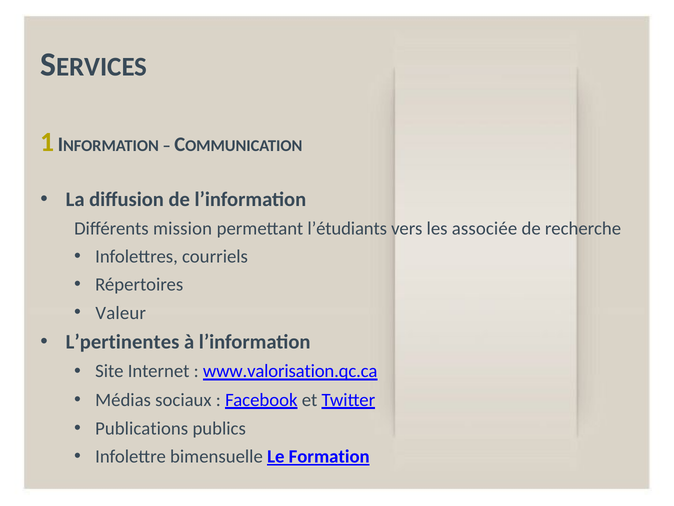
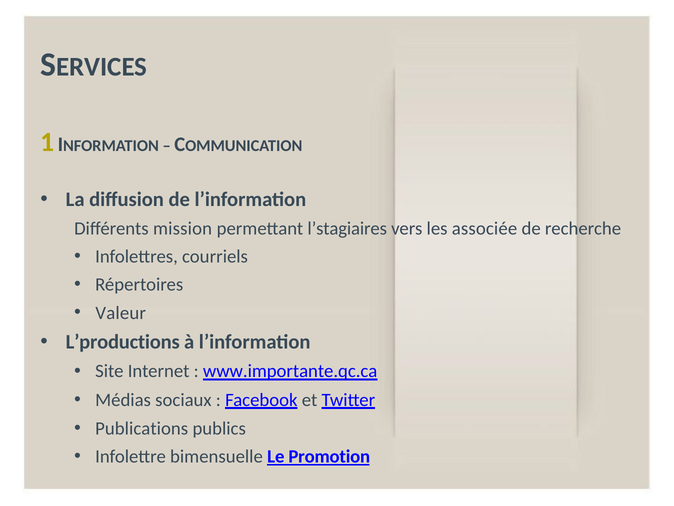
l’étudiants: l’étudiants -> l’stagiaires
L’pertinentes: L’pertinentes -> L’productions
www.valorisation.qc.ca: www.valorisation.qc.ca -> www.importante.qc.ca
Formation: Formation -> Promotion
